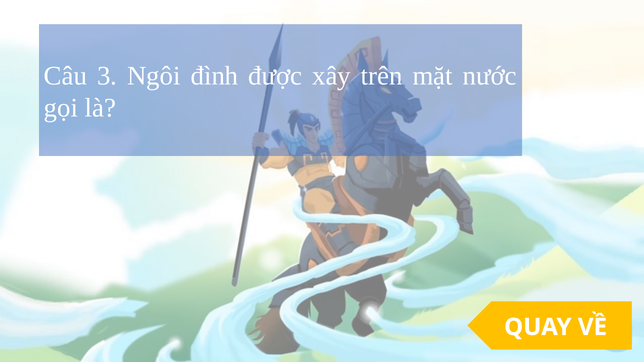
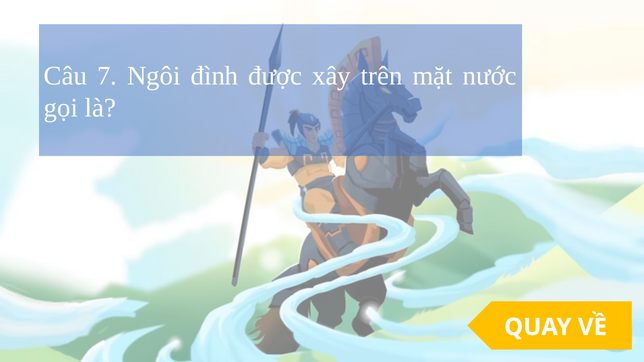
3: 3 -> 7
